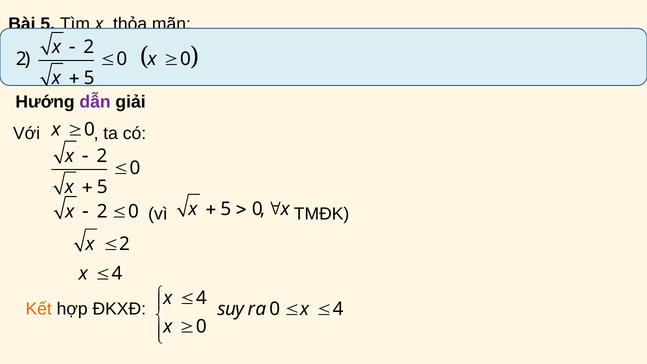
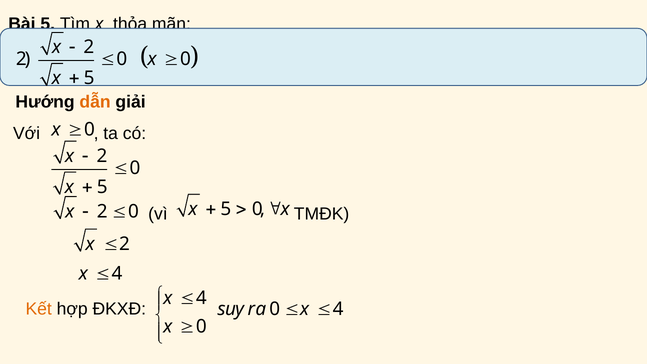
dẫn colour: purple -> orange
